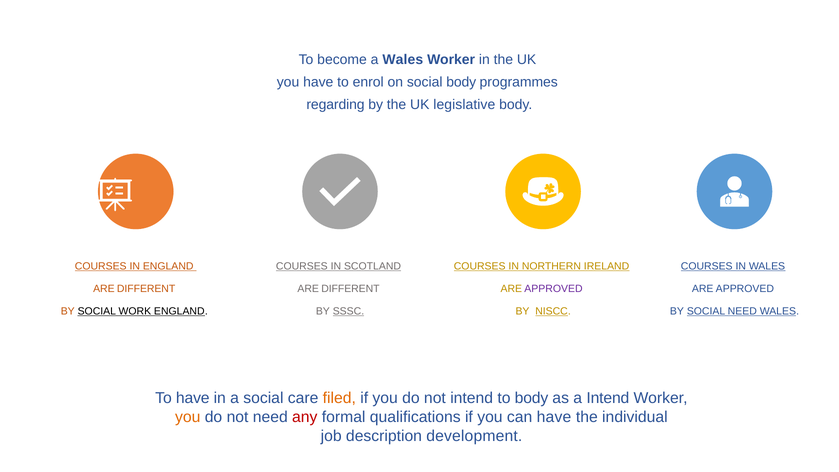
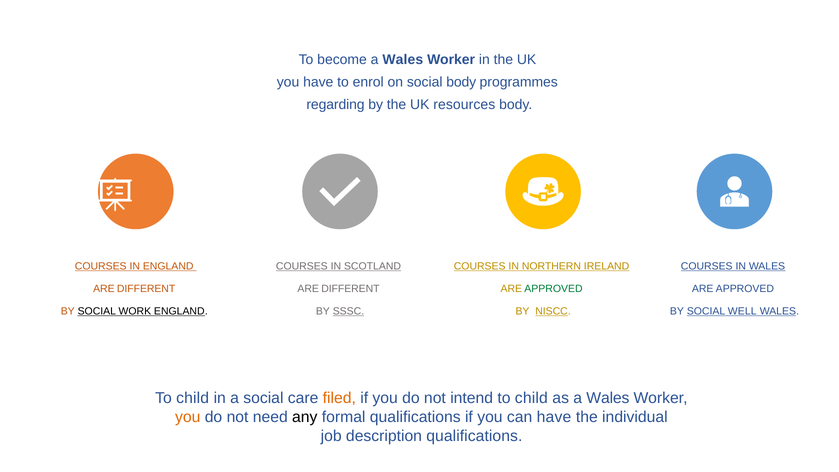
legislative: legislative -> resources
APPROVED at (553, 289) colour: purple -> green
SOCIAL NEED: NEED -> WELL
have at (193, 398): have -> child
intend to body: body -> child
as a Intend: Intend -> Wales
any colour: red -> black
description development: development -> qualifications
